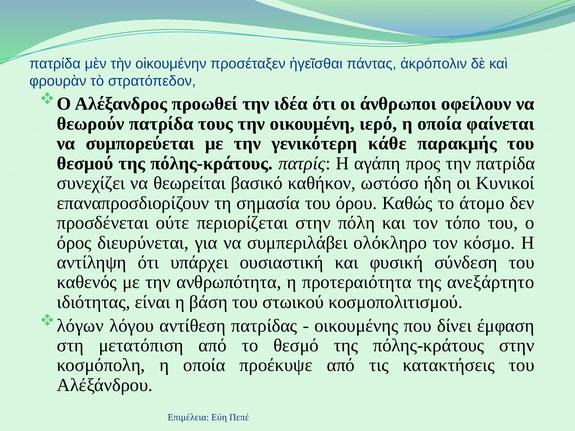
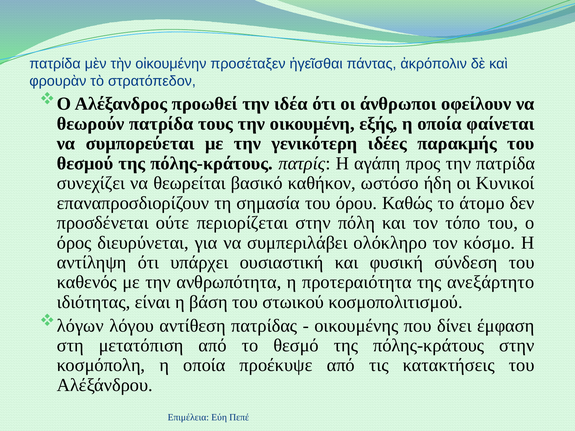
ιερό: ιερό -> εξής
κάθε: κάθε -> ιδέες
